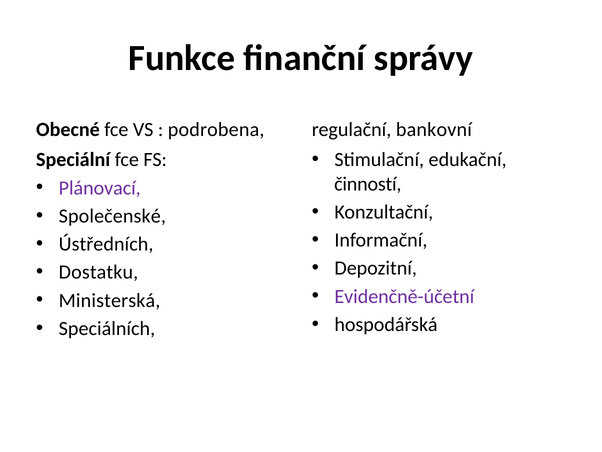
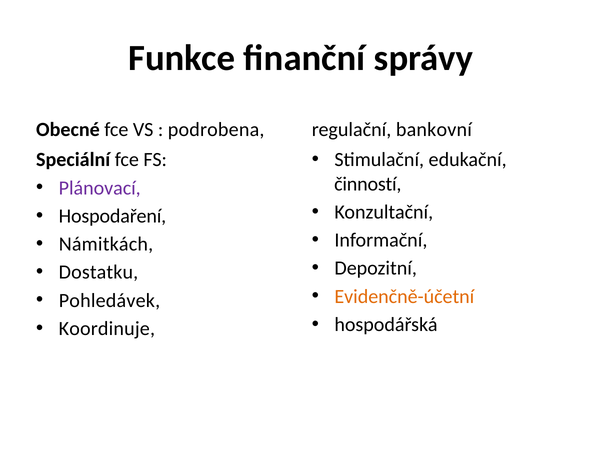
Společenské: Společenské -> Hospodaření
Ústředních: Ústředních -> Námitkách
Evidenčně-účetní colour: purple -> orange
Ministerská: Ministerská -> Pohledávek
Speciálních: Speciálních -> Koordinuje
